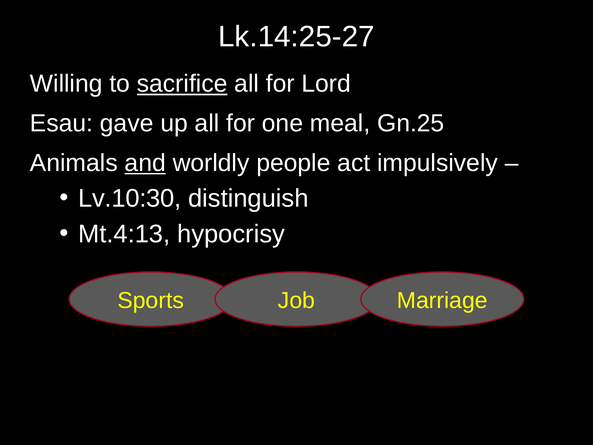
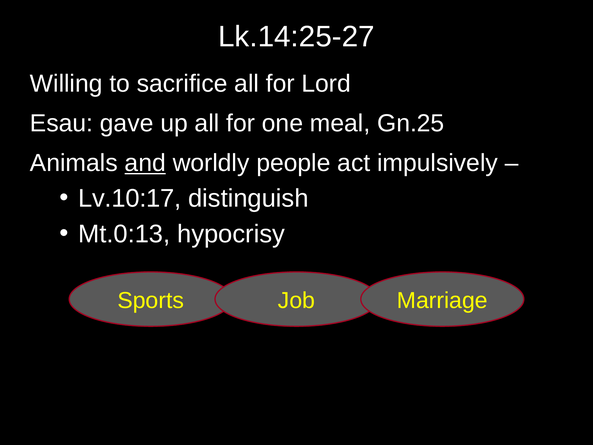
sacrifice underline: present -> none
Lv.10:30: Lv.10:30 -> Lv.10:17
Mt.4:13: Mt.4:13 -> Mt.0:13
